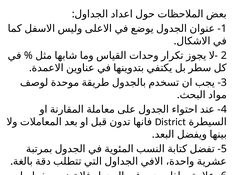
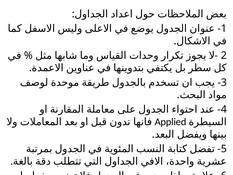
District: District -> Applied
